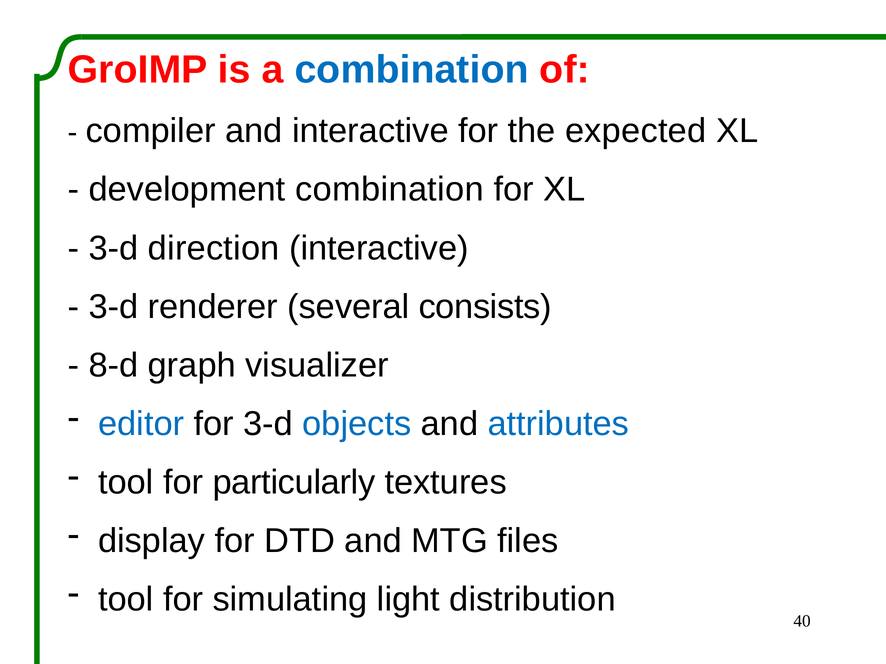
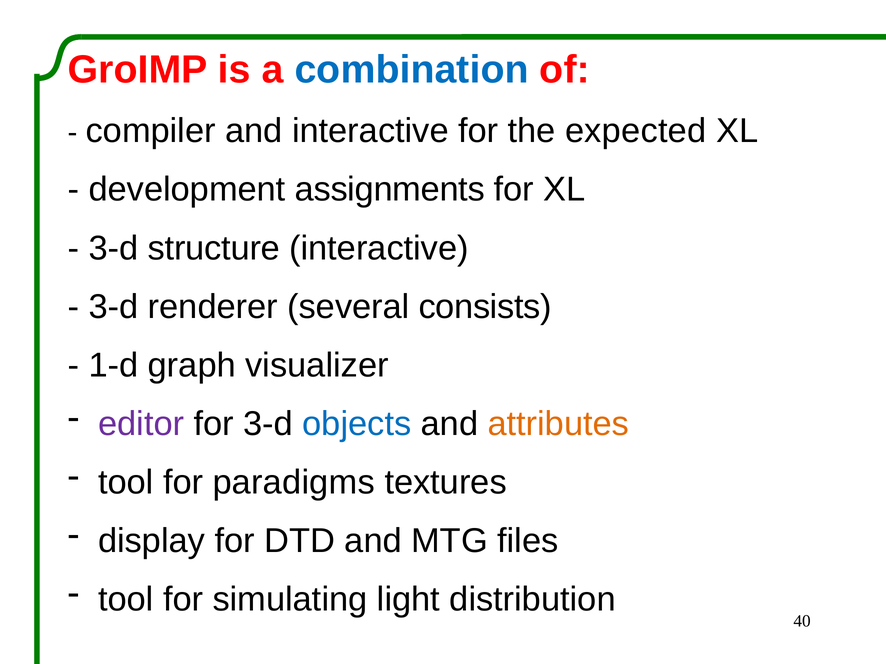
development combination: combination -> assignments
direction: direction -> structure
8-d: 8-d -> 1-d
editor colour: blue -> purple
attributes colour: blue -> orange
particularly: particularly -> paradigms
